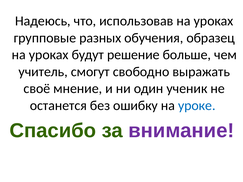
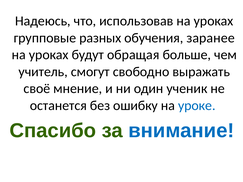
образец: образец -> заранее
решение: решение -> обращая
внимание colour: purple -> blue
